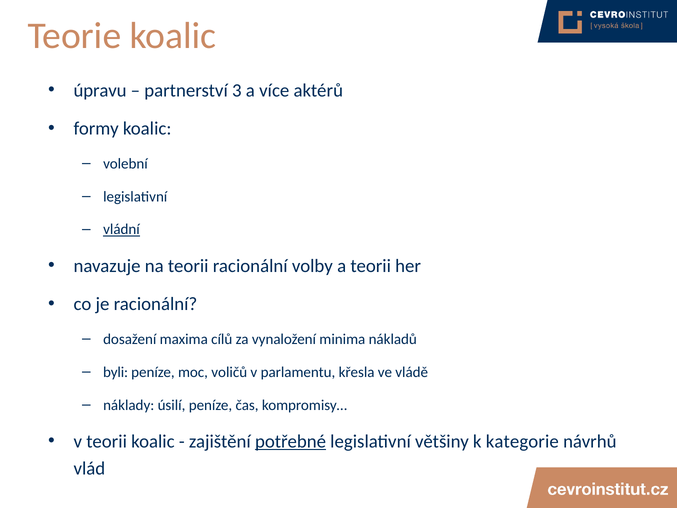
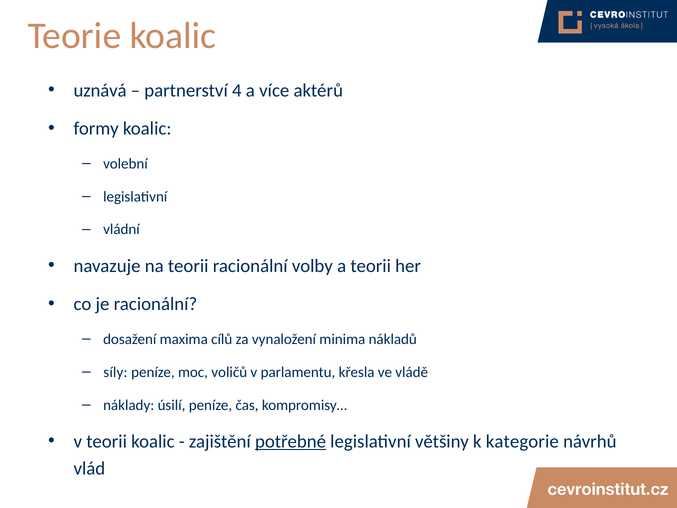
úpravu: úpravu -> uznává
3: 3 -> 4
vládní underline: present -> none
byli: byli -> síly
